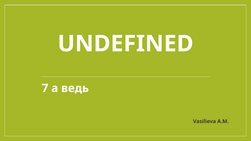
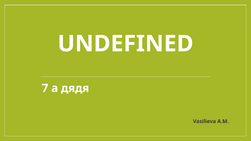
ведь: ведь -> дядя
